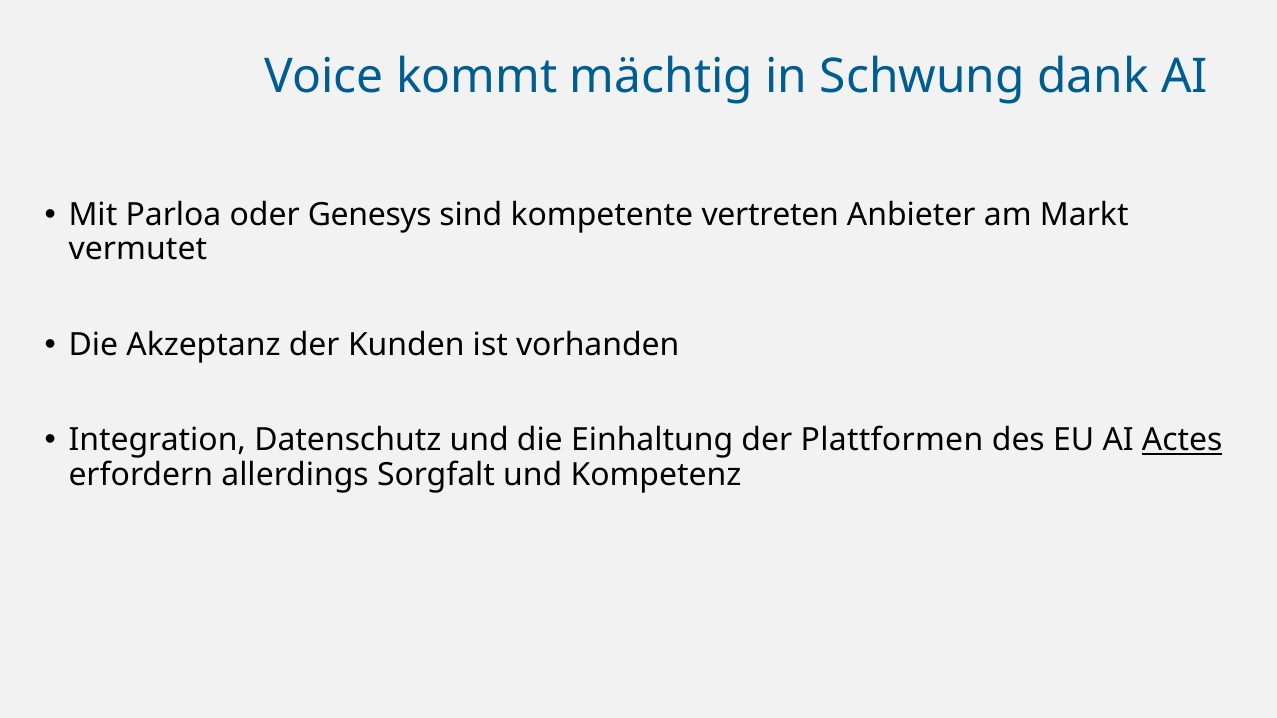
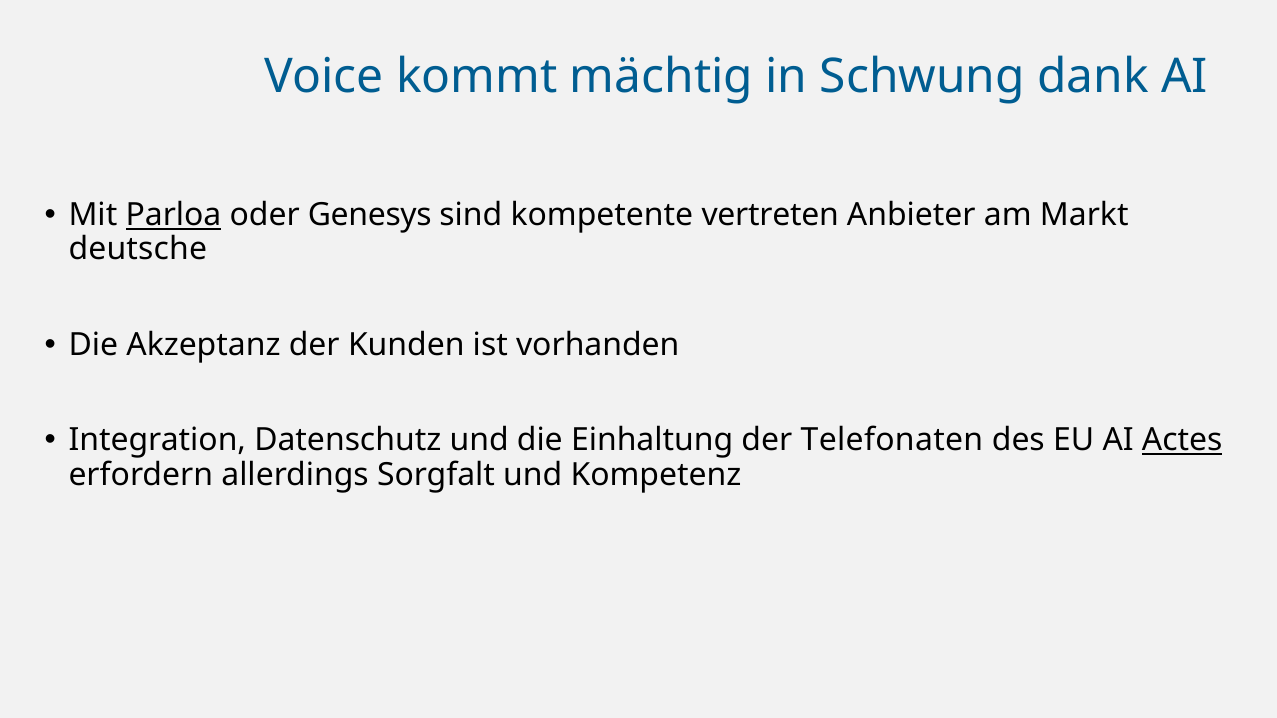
Parloa underline: none -> present
vermutet: vermutet -> deutsche
Plattformen: Plattformen -> Telefonaten
